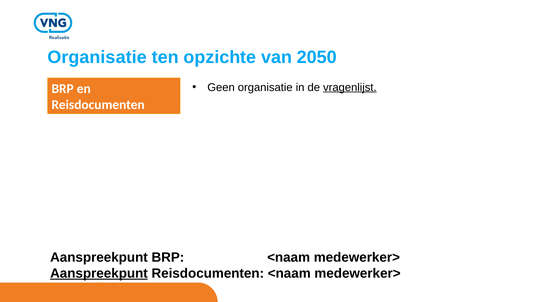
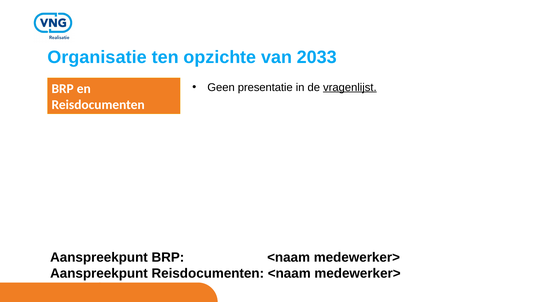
2050: 2050 -> 2033
Geen organisatie: organisatie -> presentatie
Aanspreekpunt at (99, 273) underline: present -> none
